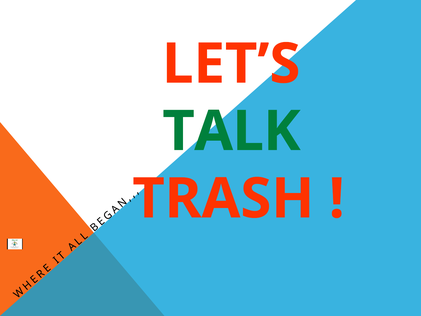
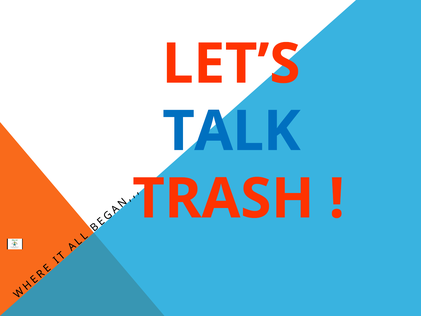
TALK colour: green -> blue
